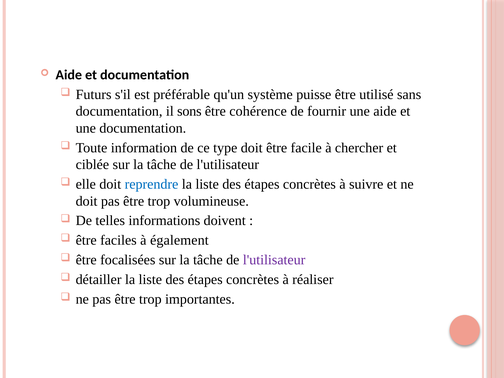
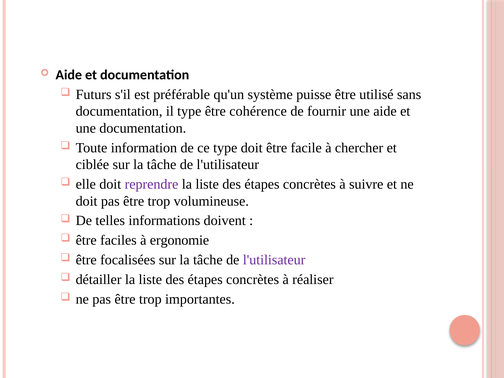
il sons: sons -> type
reprendre colour: blue -> purple
également: également -> ergonomie
